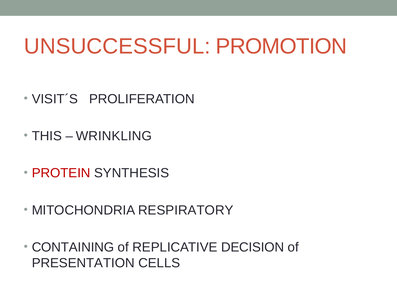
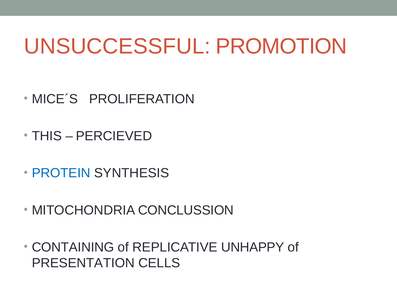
VISIT´S: VISIT´S -> MICE´S
WRINKLING: WRINKLING -> PERCIEVED
PROTEIN colour: red -> blue
RESPIRATORY: RESPIRATORY -> CONCLUSSION
DECISION: DECISION -> UNHAPPY
